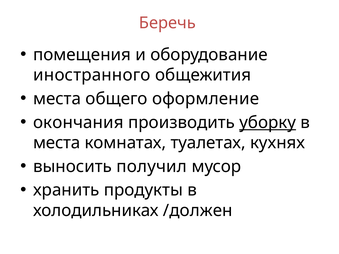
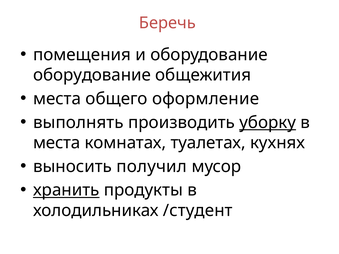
иностранного at (92, 75): иностранного -> оборудование
окончания: окончания -> выполнять
хранить underline: none -> present
/должен: /должен -> /студент
